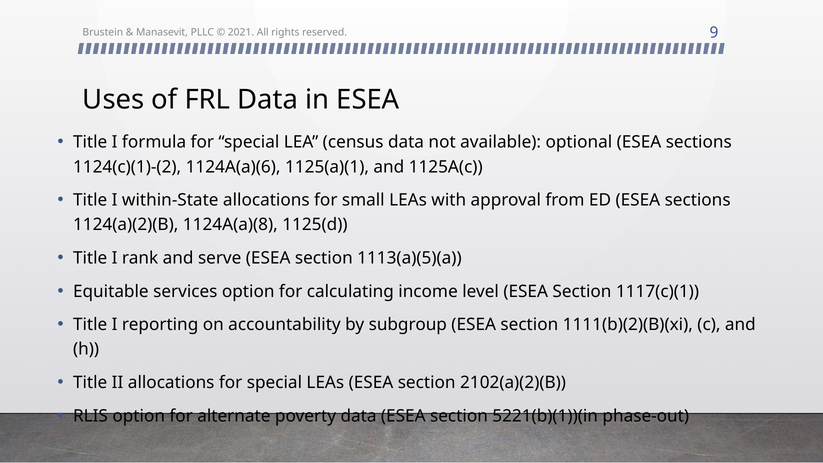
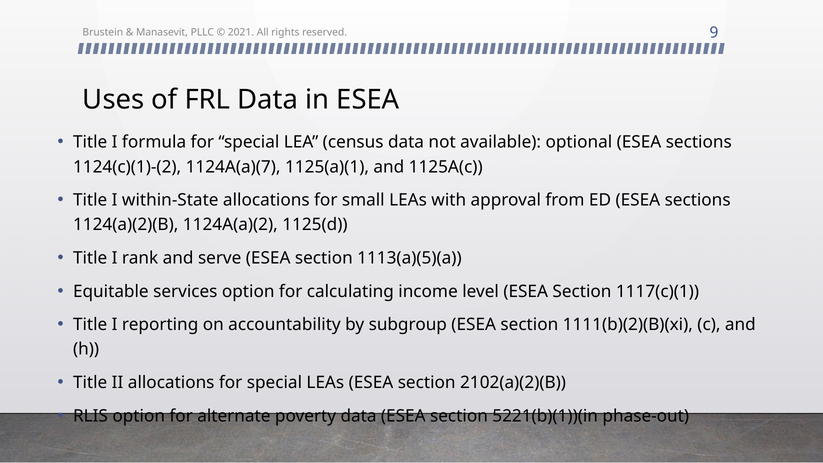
1124A(a)(6: 1124A(a)(6 -> 1124A(a)(7
1124A(a)(8: 1124A(a)(8 -> 1124A(a)(2
